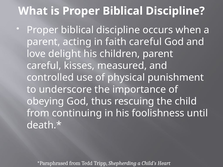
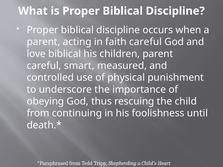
love delight: delight -> biblical
kisses: kisses -> smart
